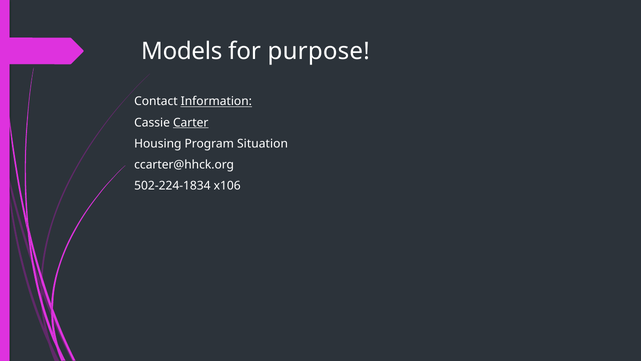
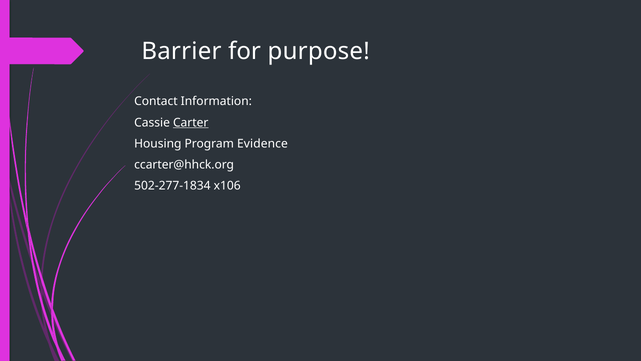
Models: Models -> Barrier
Information underline: present -> none
Situation: Situation -> Evidence
502-224-1834: 502-224-1834 -> 502-277-1834
